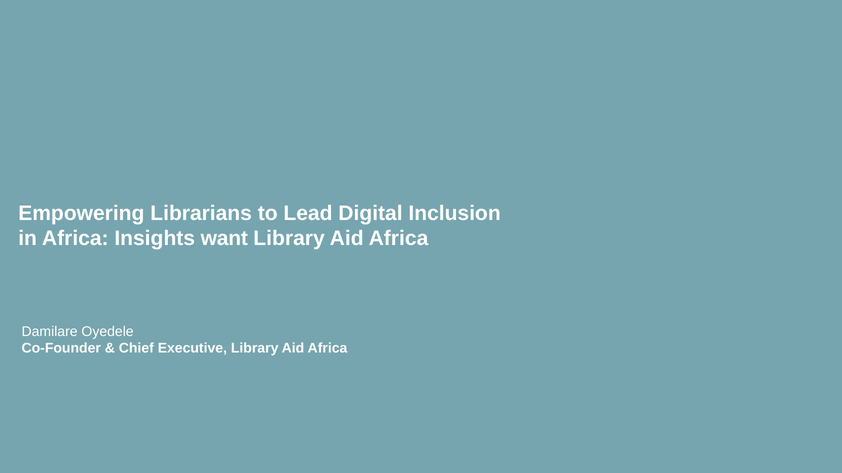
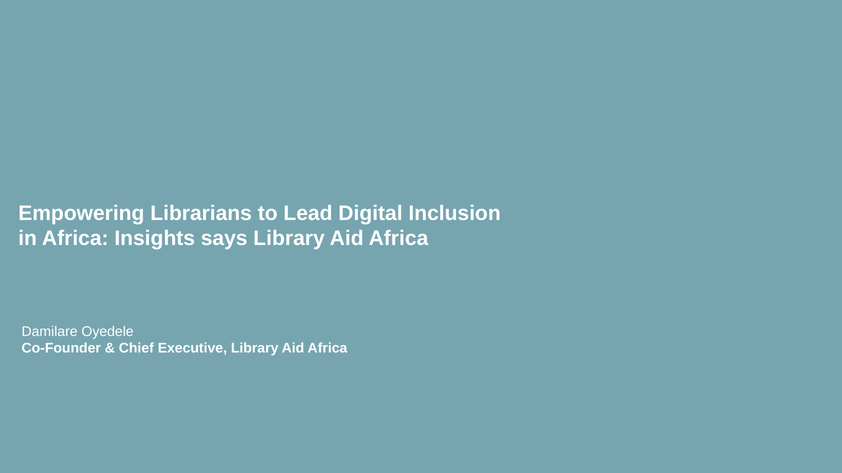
want: want -> says
